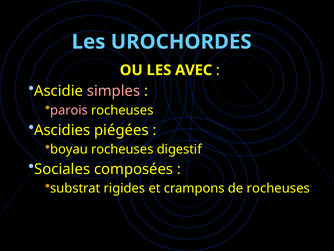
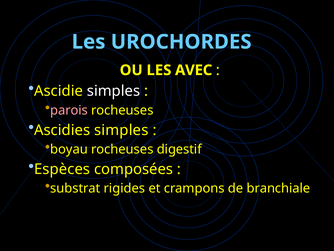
simples at (114, 91) colour: pink -> white
Ascidies piégées: piégées -> simples
Sociales: Sociales -> Espèces
de rocheuses: rocheuses -> branchiale
